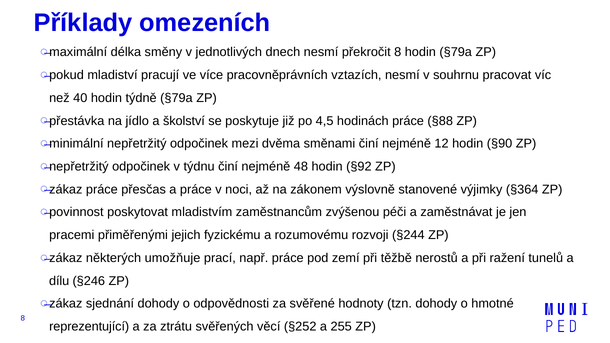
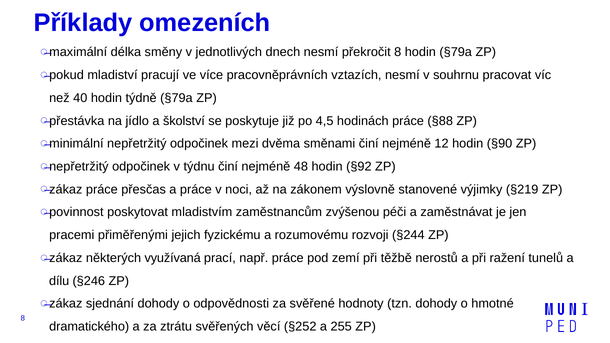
§364: §364 -> §219
umožňuje: umožňuje -> využívaná
reprezentující: reprezentující -> dramatického
